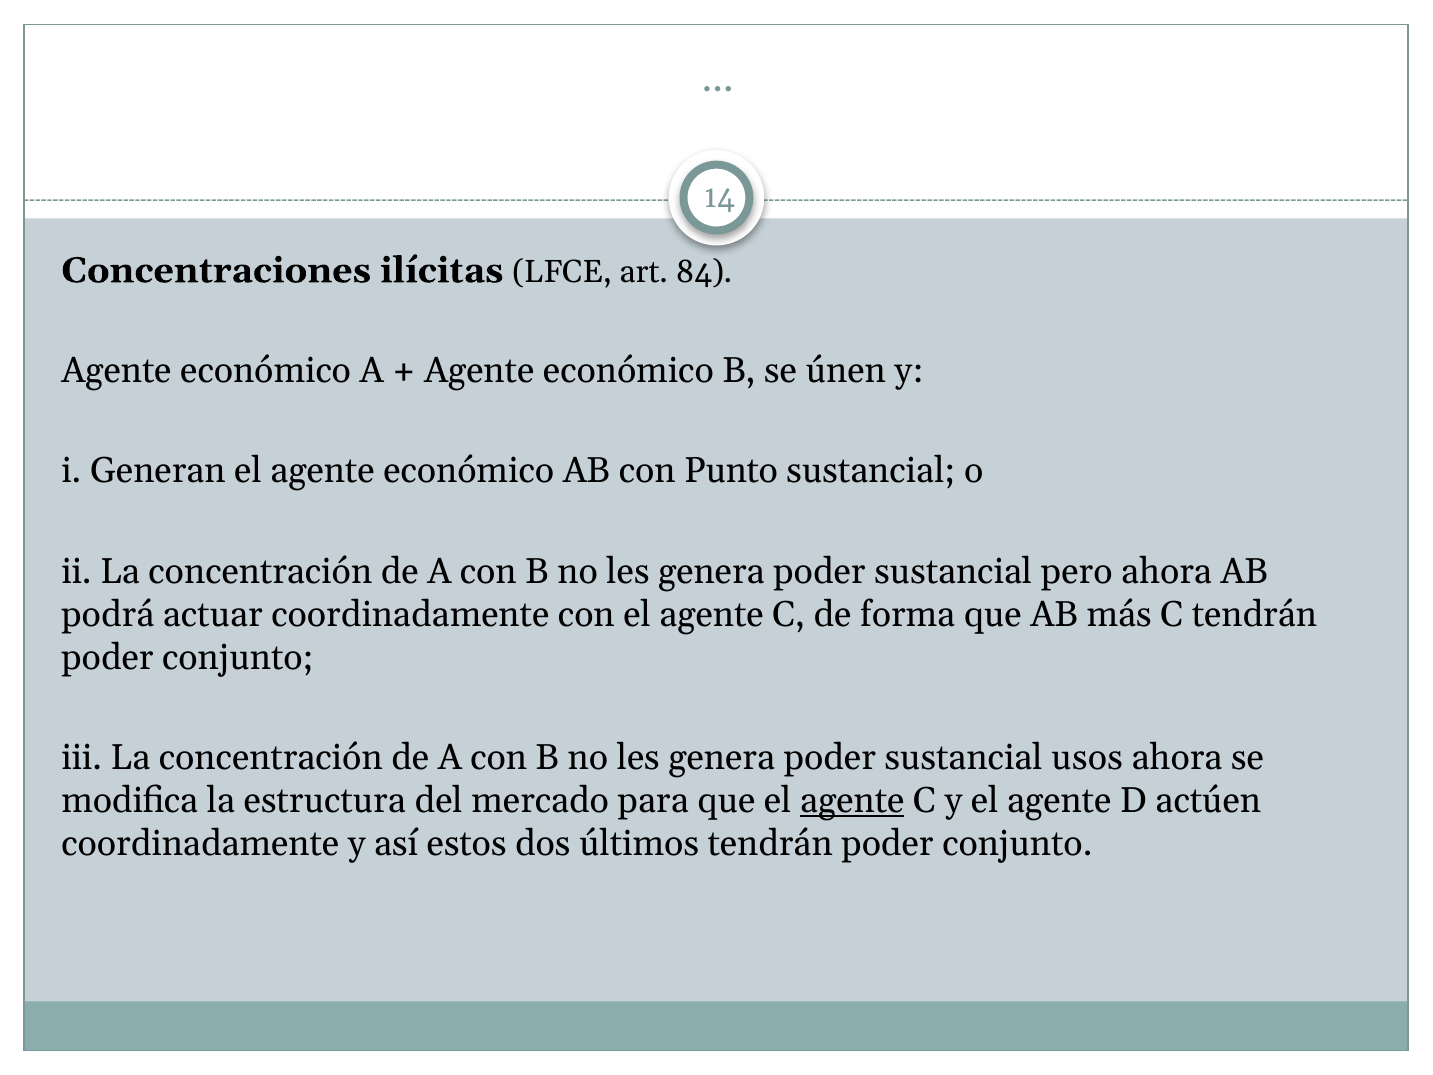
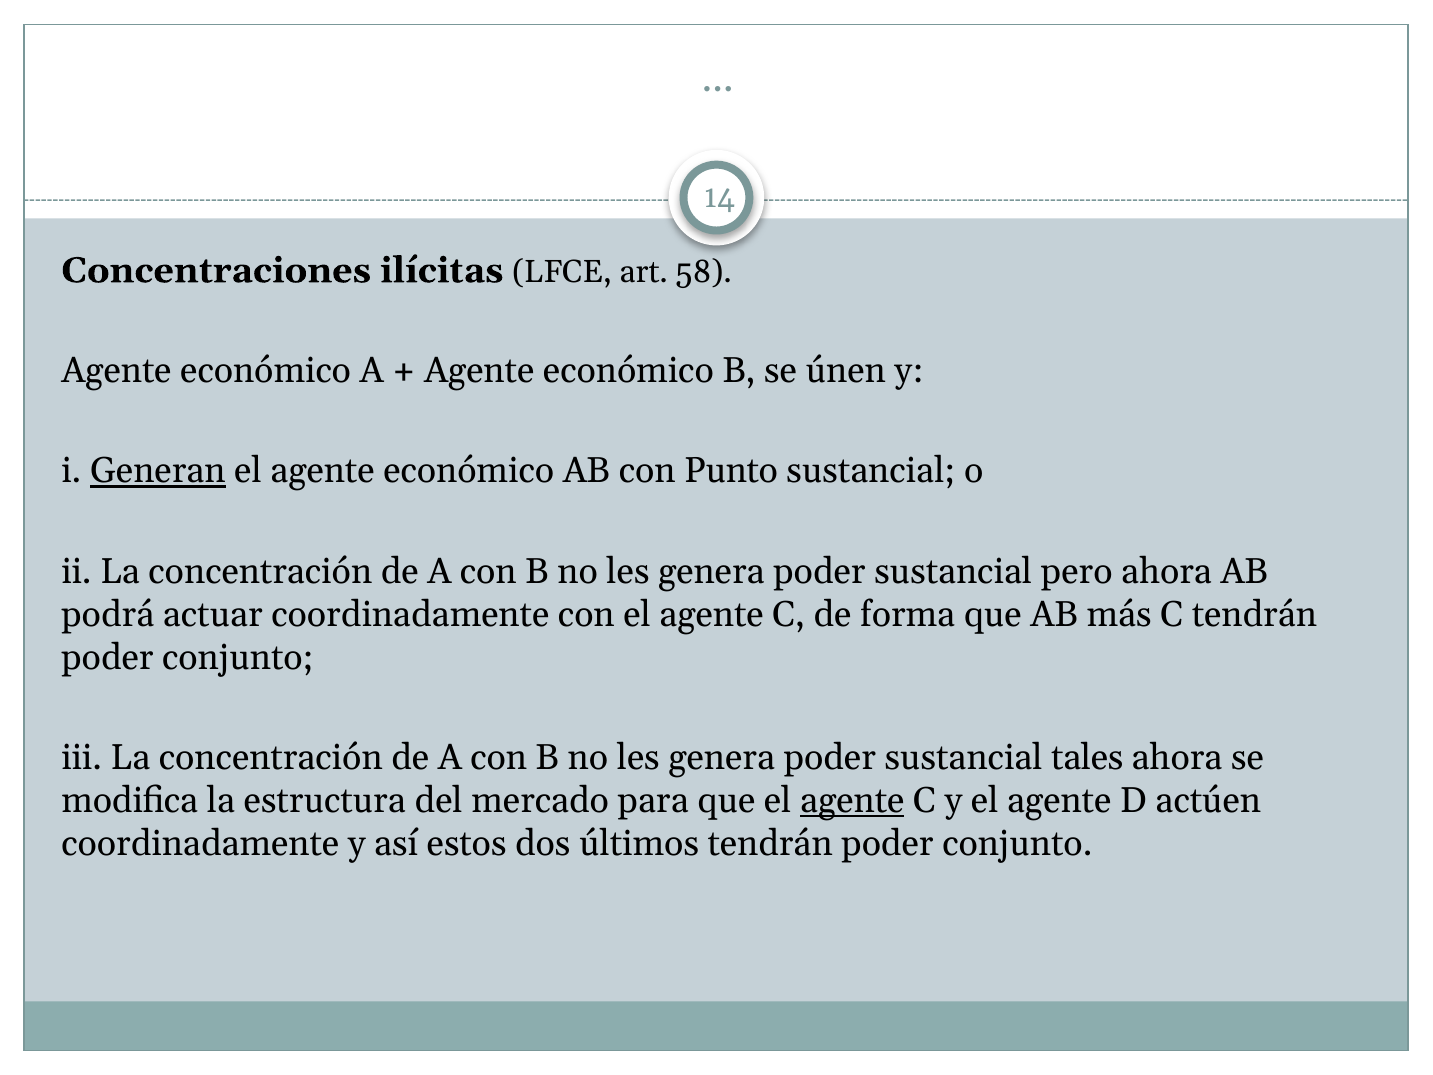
84: 84 -> 58
Generan underline: none -> present
usos: usos -> tales
